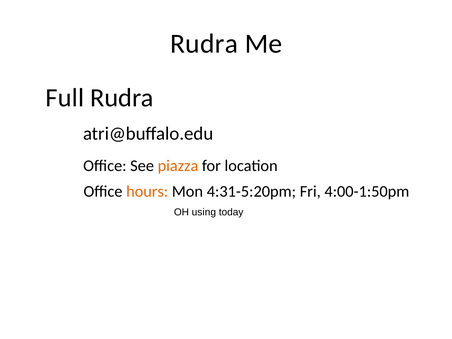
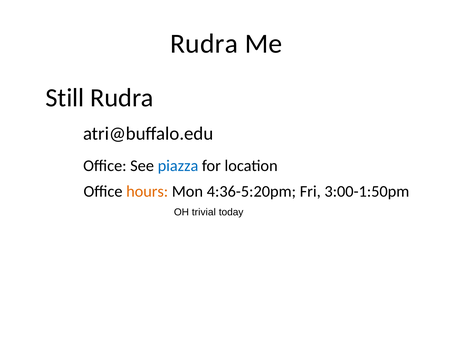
Full: Full -> Still
piazza colour: orange -> blue
4:31-5:20pm: 4:31-5:20pm -> 4:36-5:20pm
4:00-1:50pm: 4:00-1:50pm -> 3:00-1:50pm
using: using -> trivial
